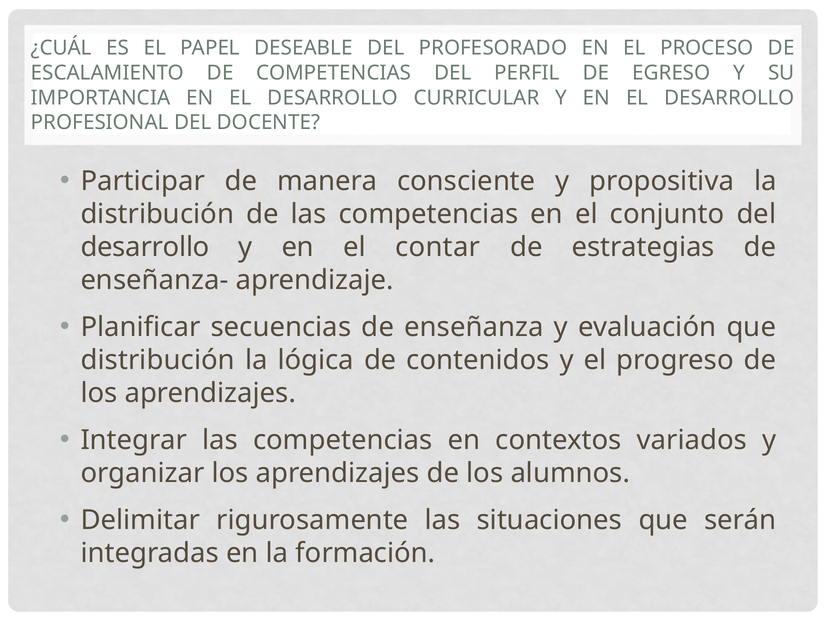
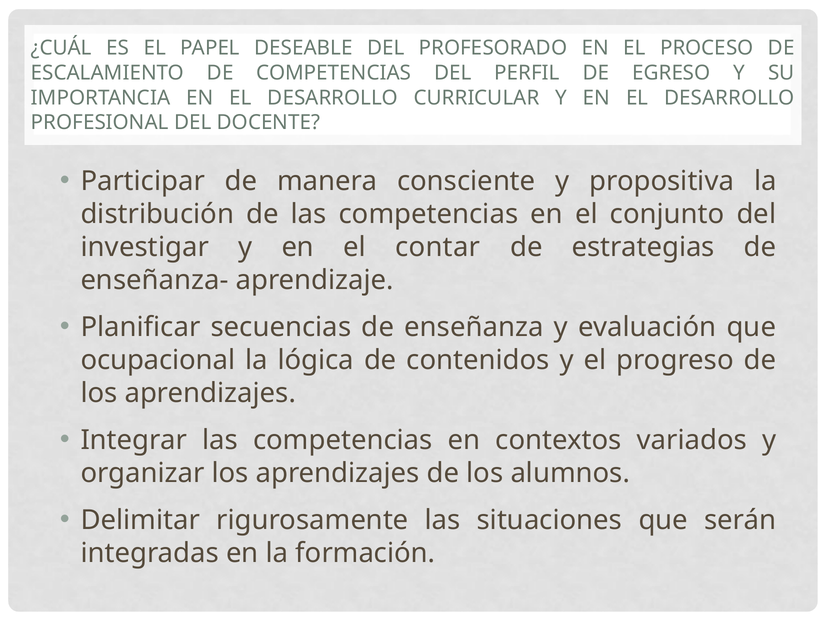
desarrollo at (145, 247): desarrollo -> investigar
distribución at (158, 360): distribución -> ocupacional
